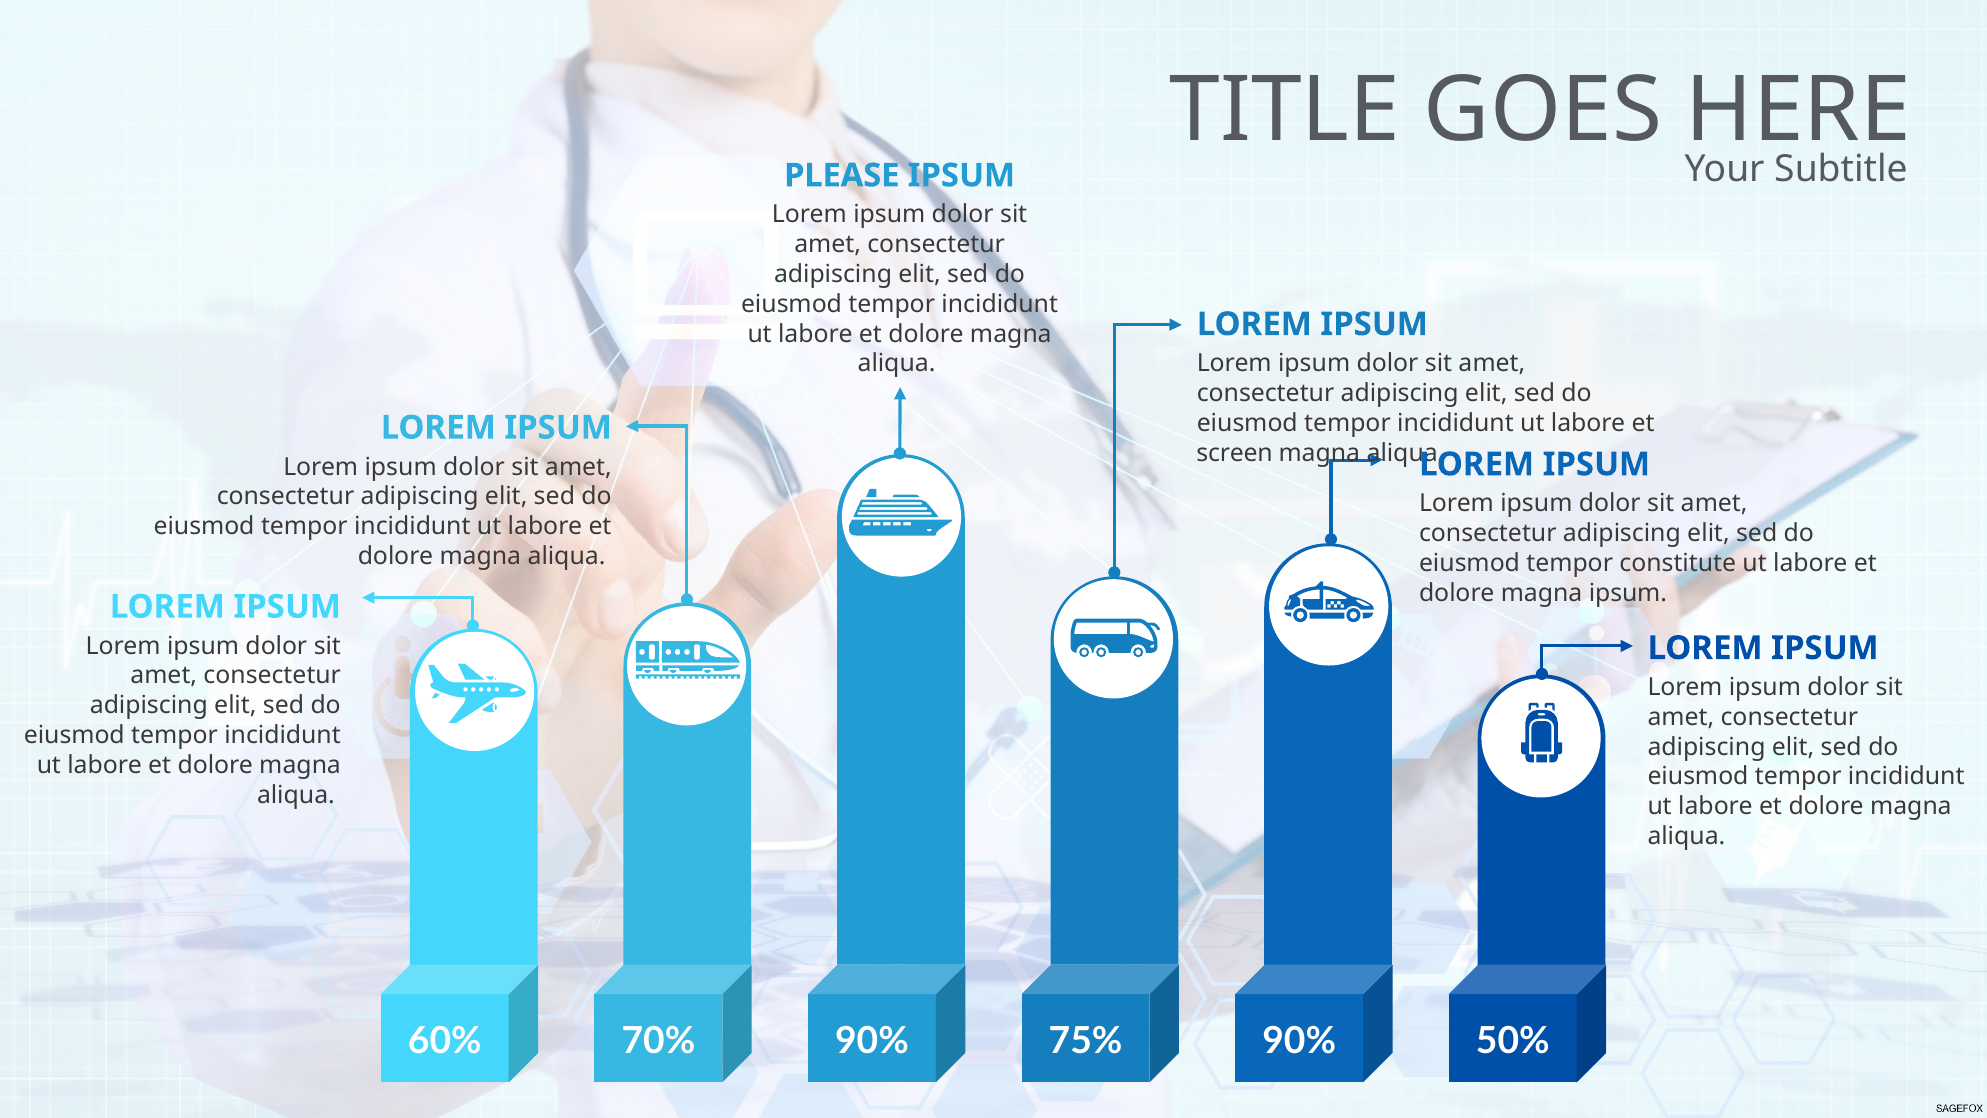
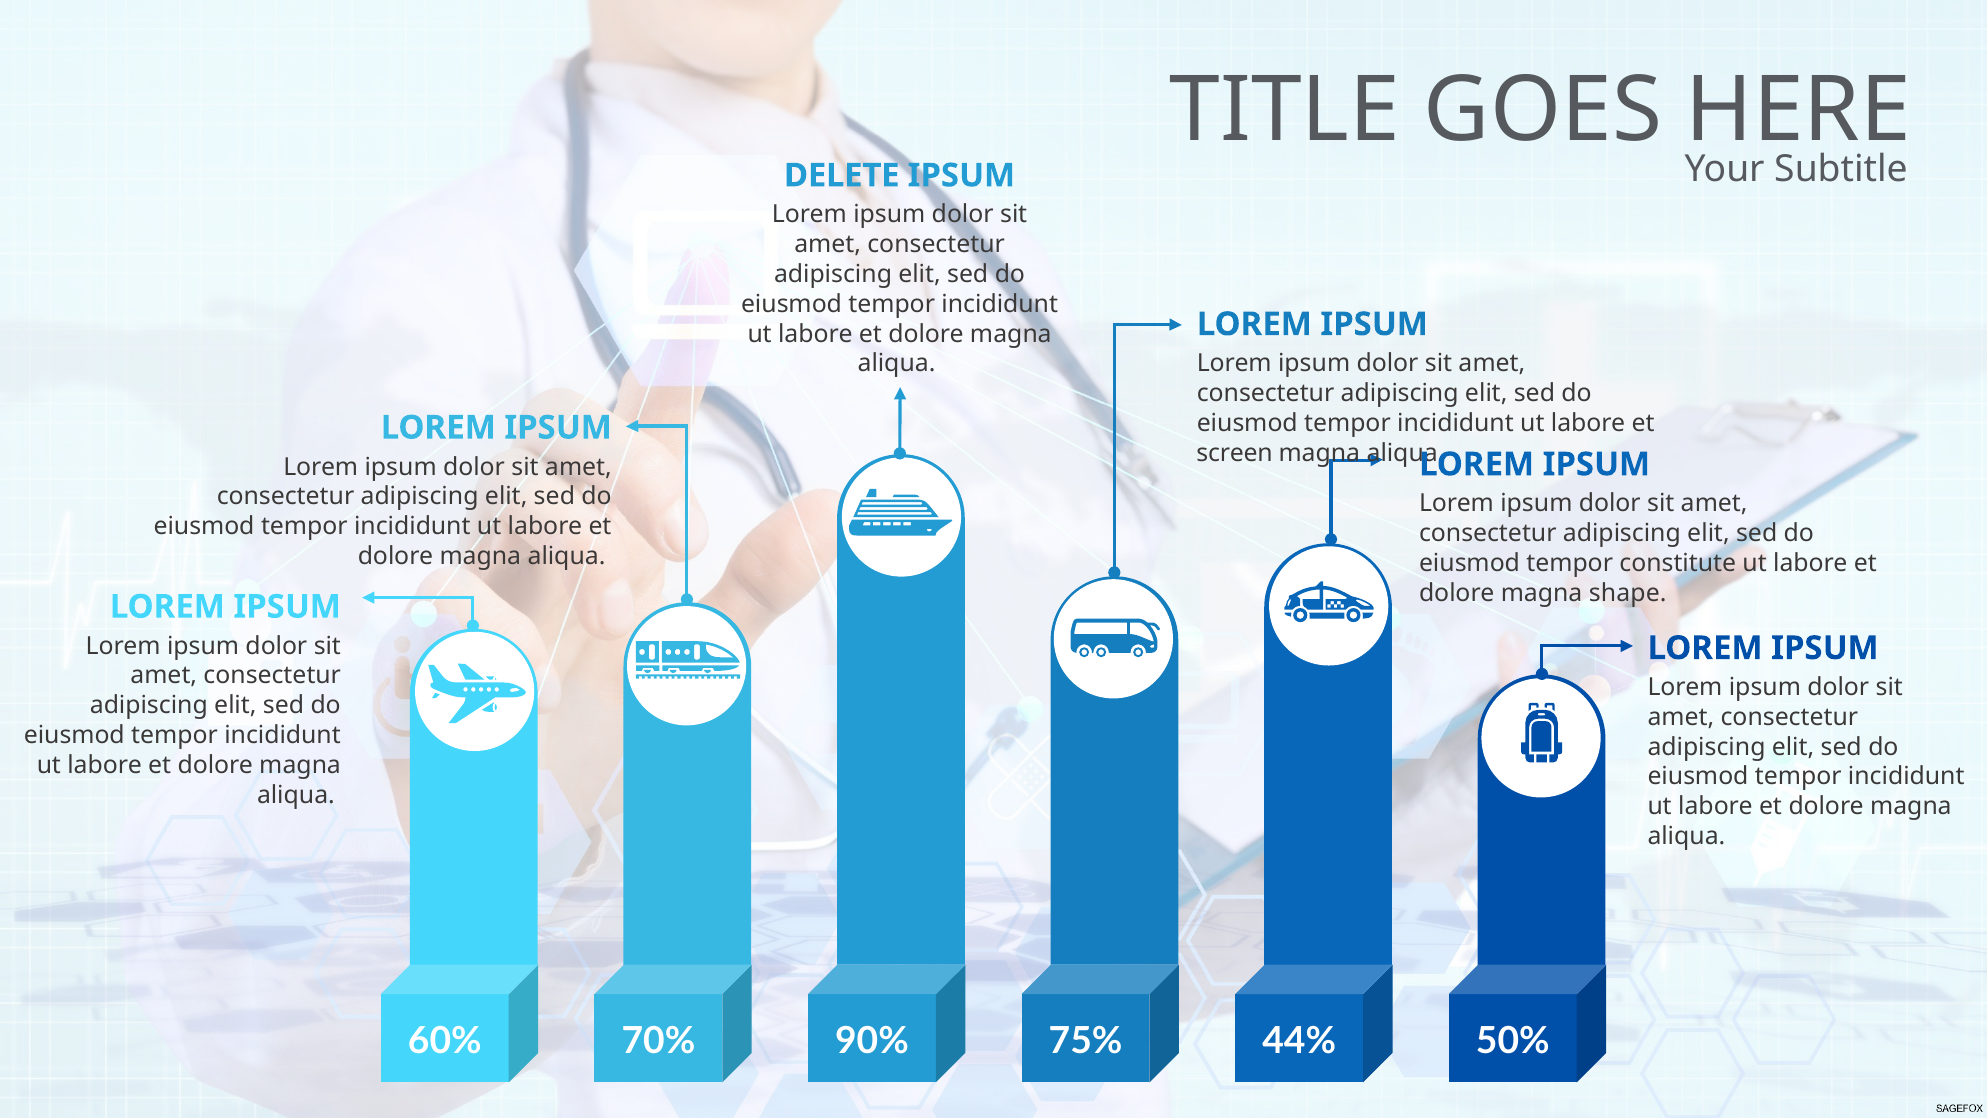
PLEASE: PLEASE -> DELETE
magna ipsum: ipsum -> shape
75% 90%: 90% -> 44%
